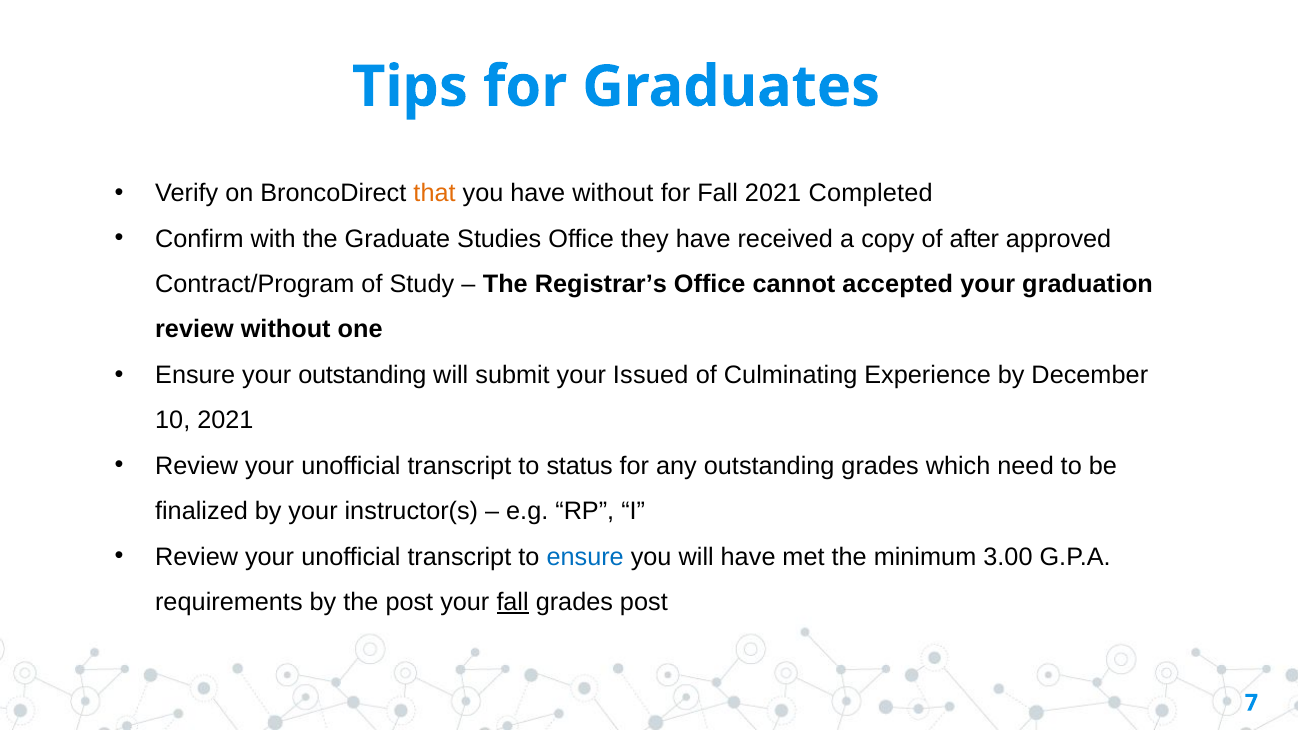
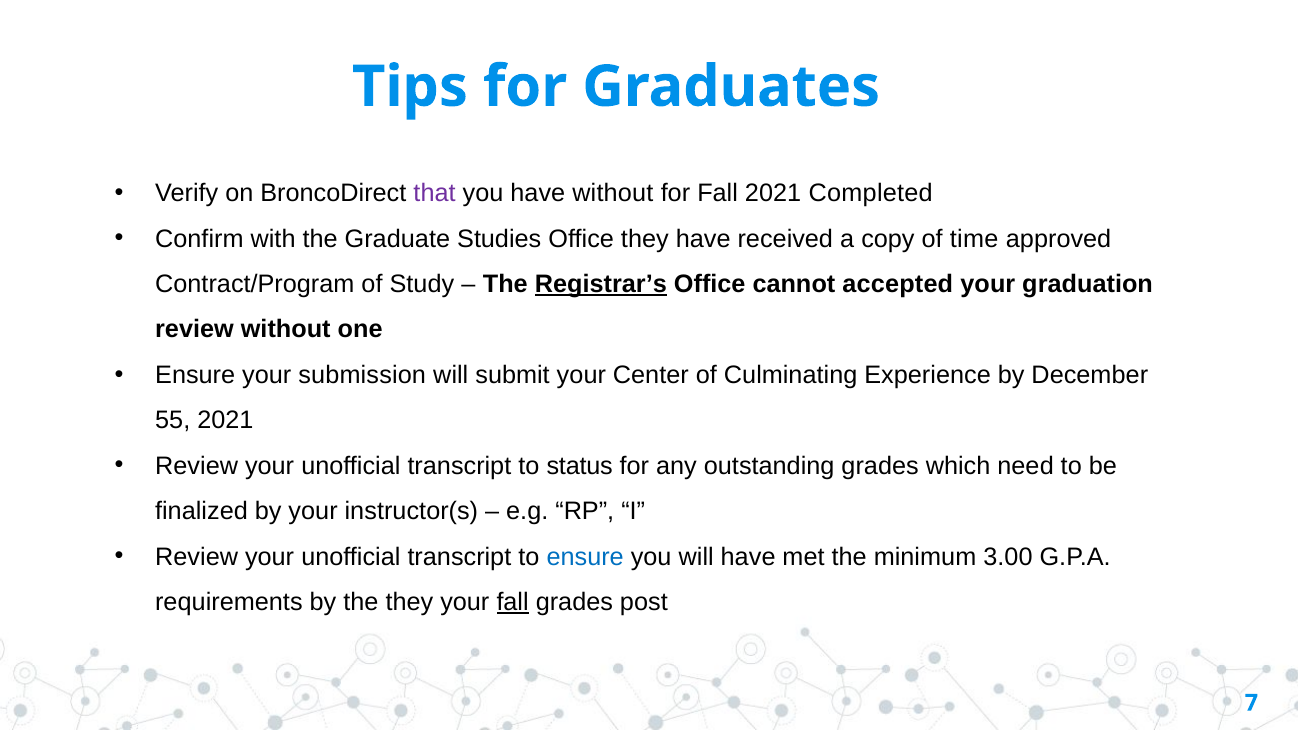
that colour: orange -> purple
after: after -> time
Registrar’s underline: none -> present
your outstanding: outstanding -> submission
Issued: Issued -> Center
10: 10 -> 55
the post: post -> they
